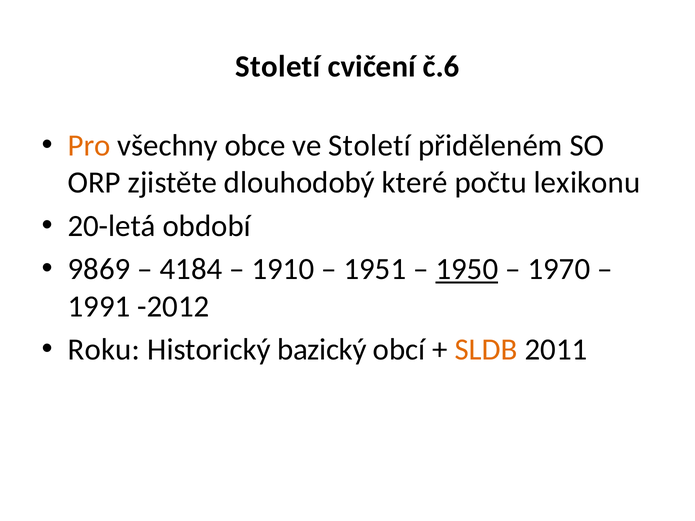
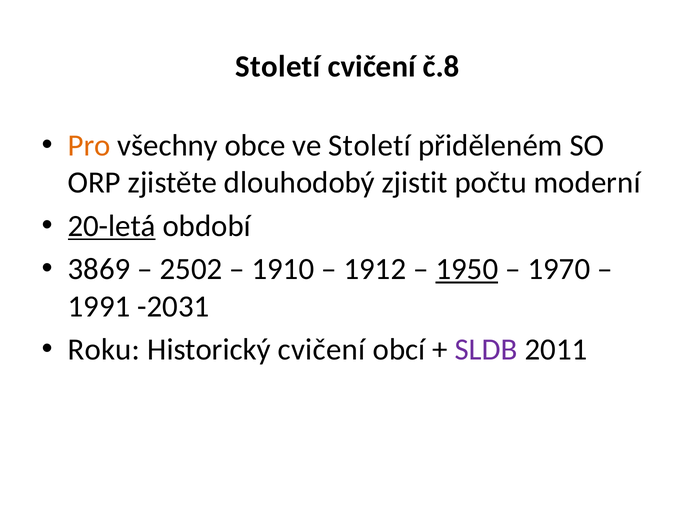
č.6: č.6 -> č.8
které: které -> zjistit
lexikonu: lexikonu -> moderní
20-letá underline: none -> present
9869: 9869 -> 3869
4184: 4184 -> 2502
1951: 1951 -> 1912
-2012: -2012 -> -2031
Historický bazický: bazický -> cvičení
SLDB colour: orange -> purple
